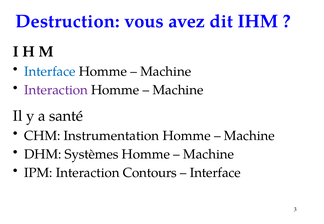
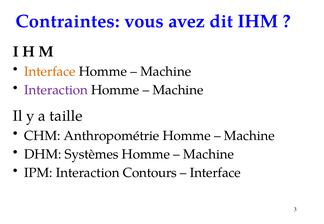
Destruction: Destruction -> Contraintes
Interface at (50, 72) colour: blue -> orange
santé: santé -> taille
Instrumentation: Instrumentation -> Anthropométrie
